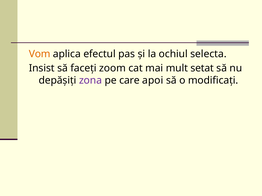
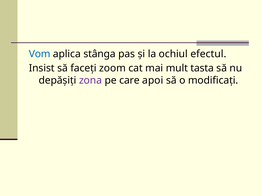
Vom colour: orange -> blue
efectul: efectul -> stânga
selecta: selecta -> efectul
setat: setat -> tasta
